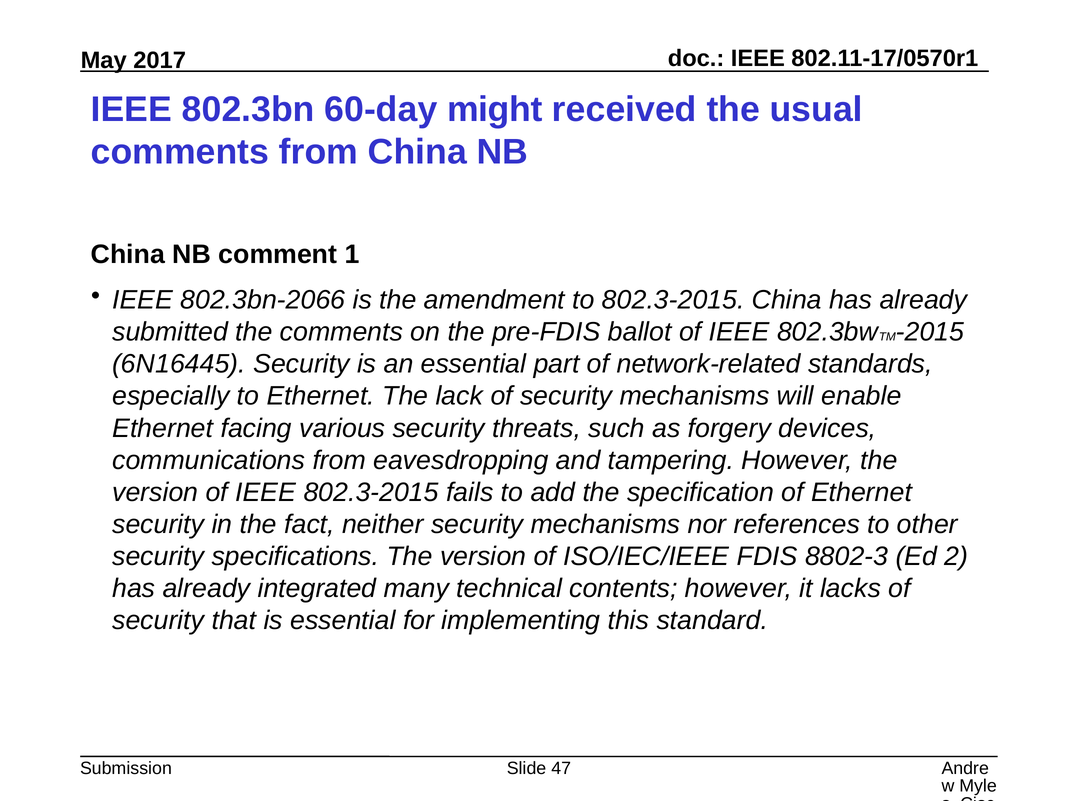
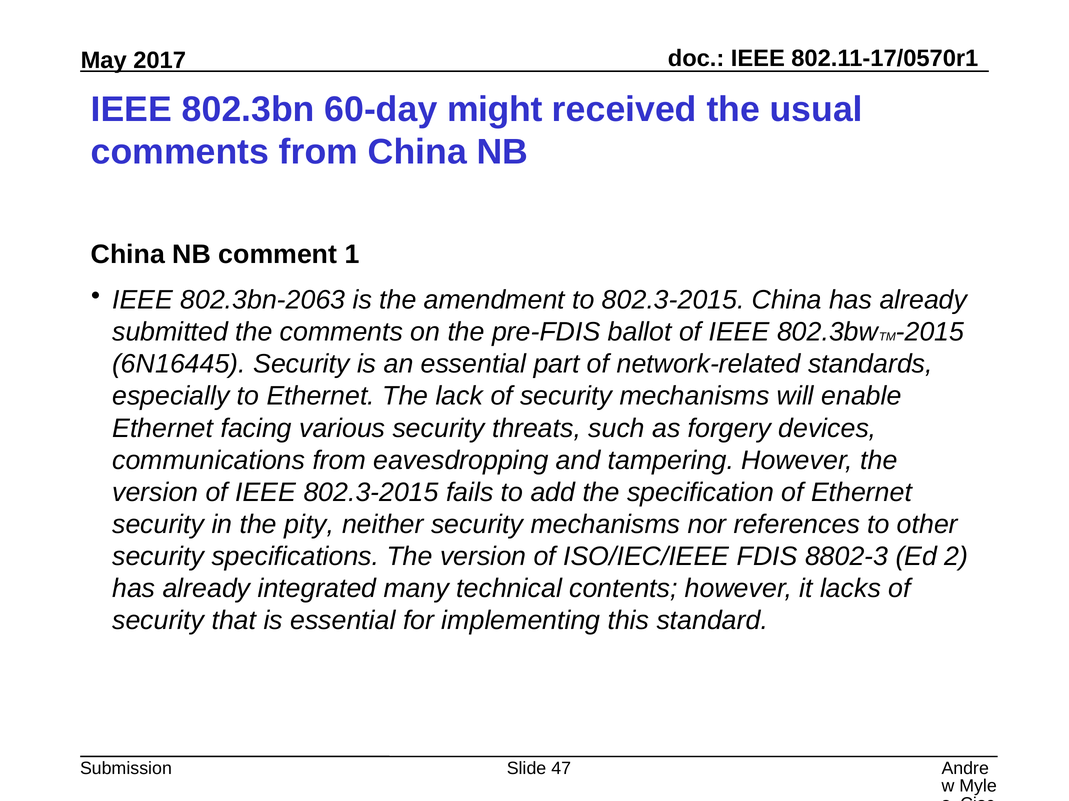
802.3bn-2066: 802.3bn-2066 -> 802.3bn-2063
fact: fact -> pity
